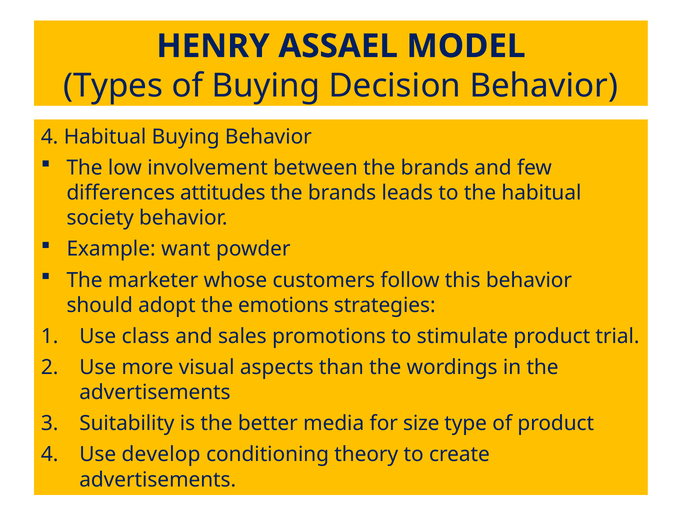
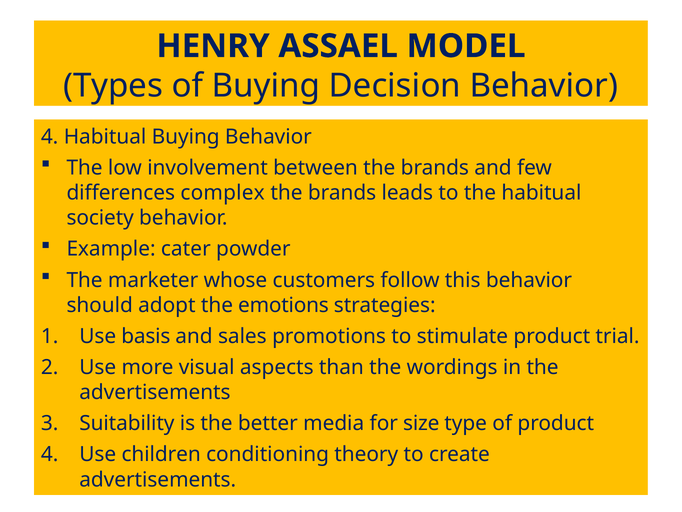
attitudes: attitudes -> complex
want: want -> cater
class: class -> basis
develop: develop -> children
